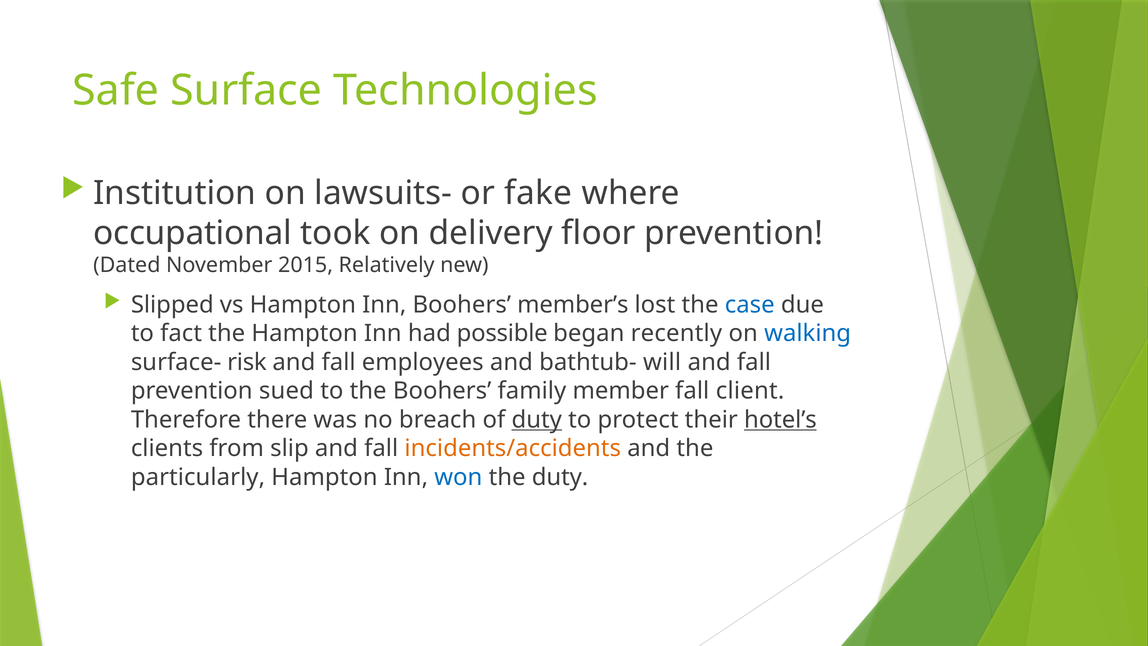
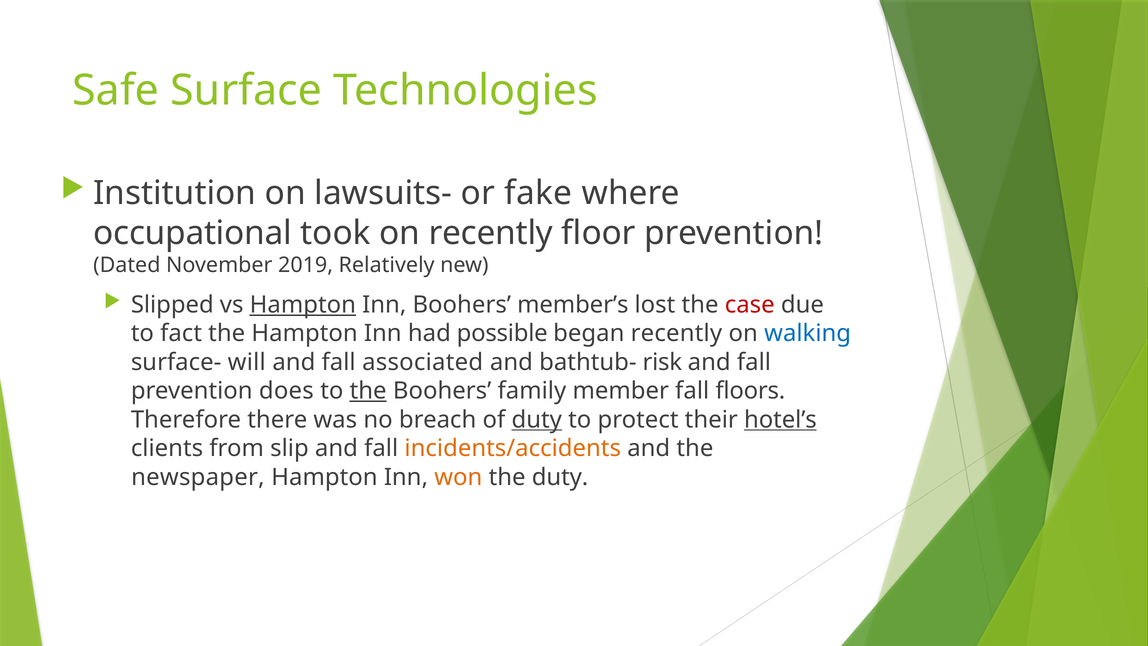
on delivery: delivery -> recently
2015: 2015 -> 2019
Hampton at (303, 305) underline: none -> present
case colour: blue -> red
risk: risk -> will
employees: employees -> associated
will: will -> risk
sued: sued -> does
the at (368, 391) underline: none -> present
client: client -> floors
particularly: particularly -> newspaper
won colour: blue -> orange
